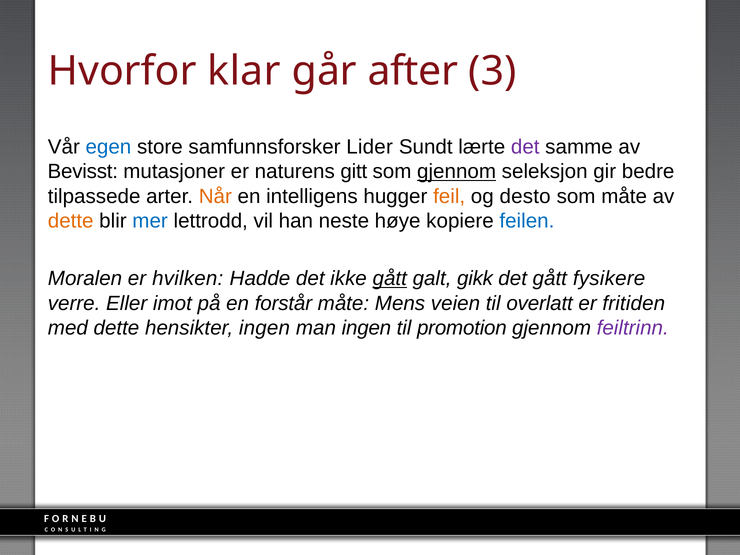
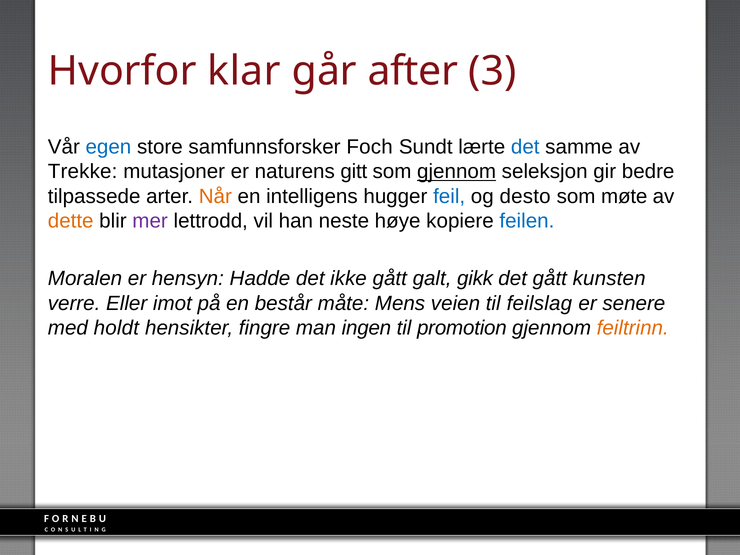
Lider: Lider -> Foch
det at (525, 147) colour: purple -> blue
Bevisst: Bevisst -> Trekke
feil colour: orange -> blue
som måte: måte -> møte
mer colour: blue -> purple
hvilken: hvilken -> hensyn
gått at (390, 279) underline: present -> none
fysikere: fysikere -> kunsten
forstår: forstår -> består
overlatt: overlatt -> feilslag
fritiden: fritiden -> senere
med dette: dette -> holdt
hensikter ingen: ingen -> fingre
feiltrinn colour: purple -> orange
